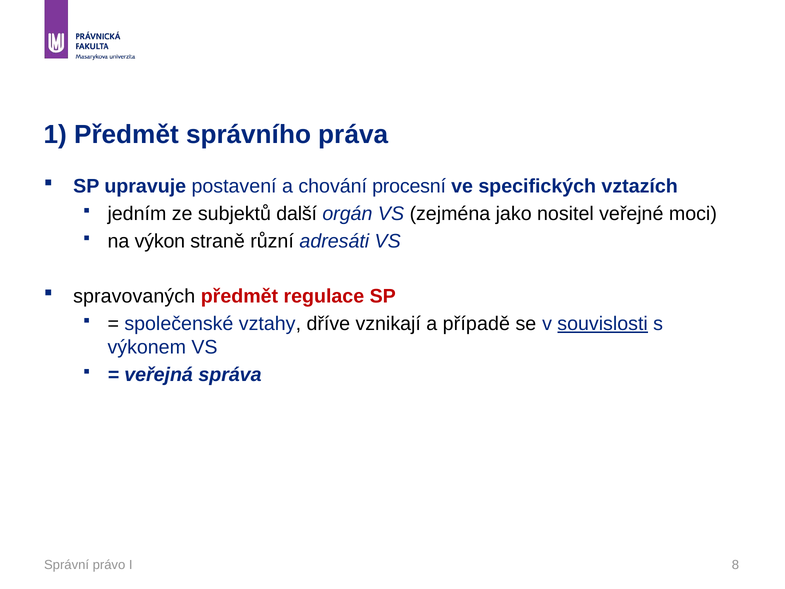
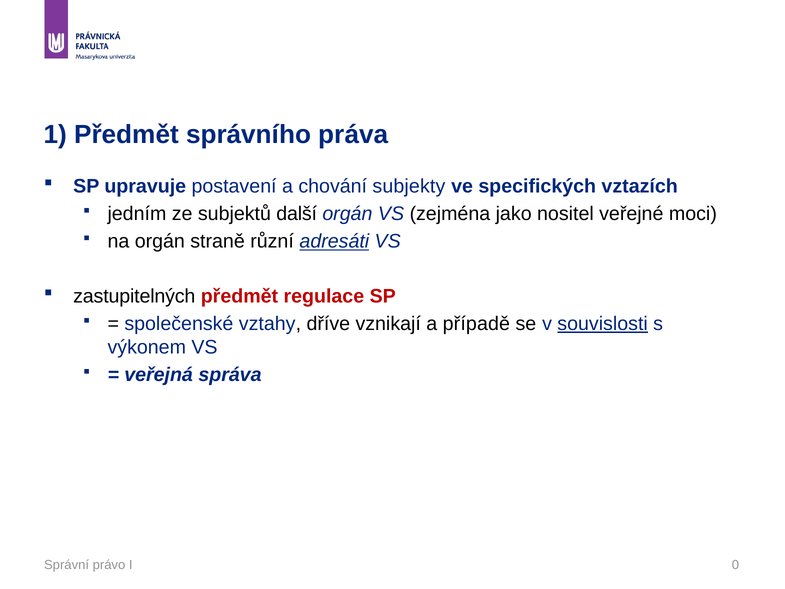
procesní: procesní -> subjekty
na výkon: výkon -> orgán
adresáti underline: none -> present
spravovaných: spravovaných -> zastupitelných
8: 8 -> 0
